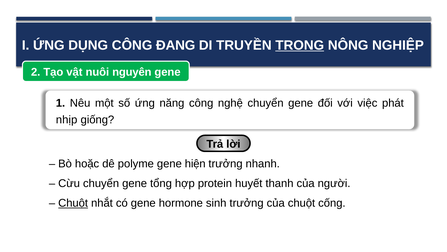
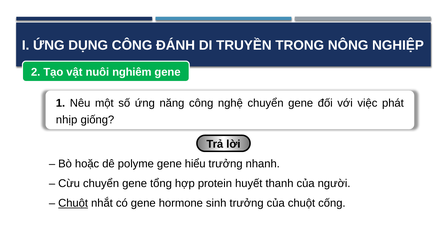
ĐANG: ĐANG -> ĐÁNH
TRONG underline: present -> none
nguyên: nguyên -> nghiêm
hiện: hiện -> hiểu
